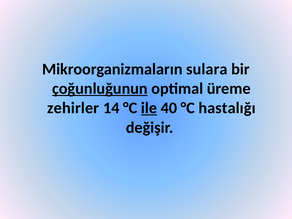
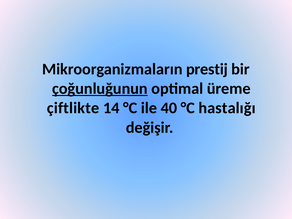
sulara: sulara -> prestij
zehirler: zehirler -> çiftlikte
ile underline: present -> none
